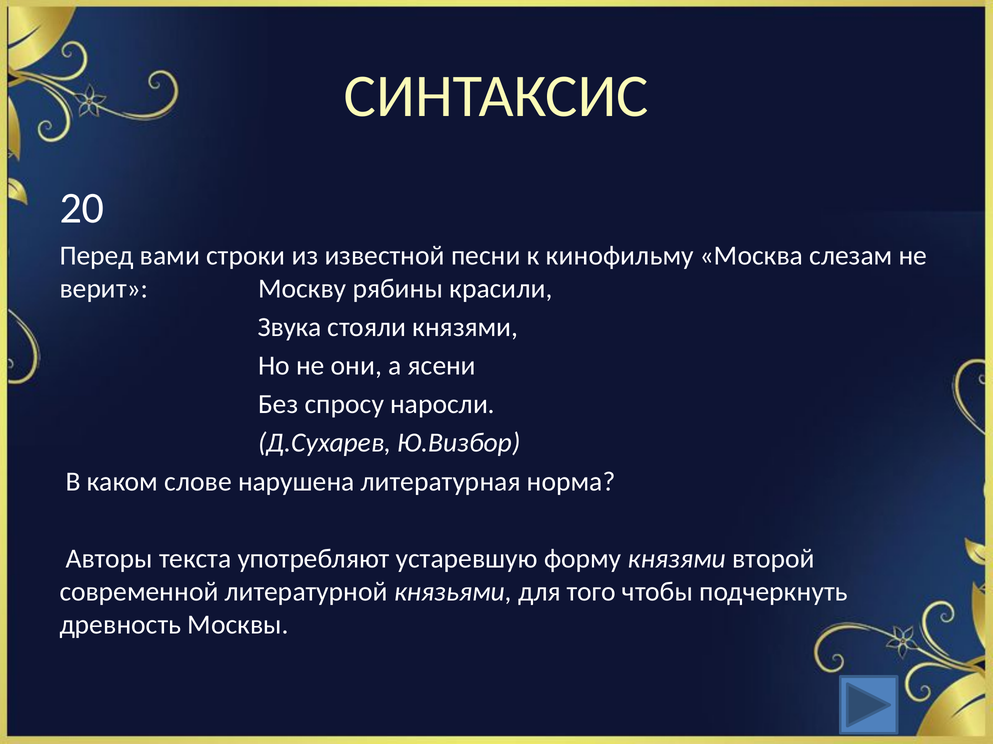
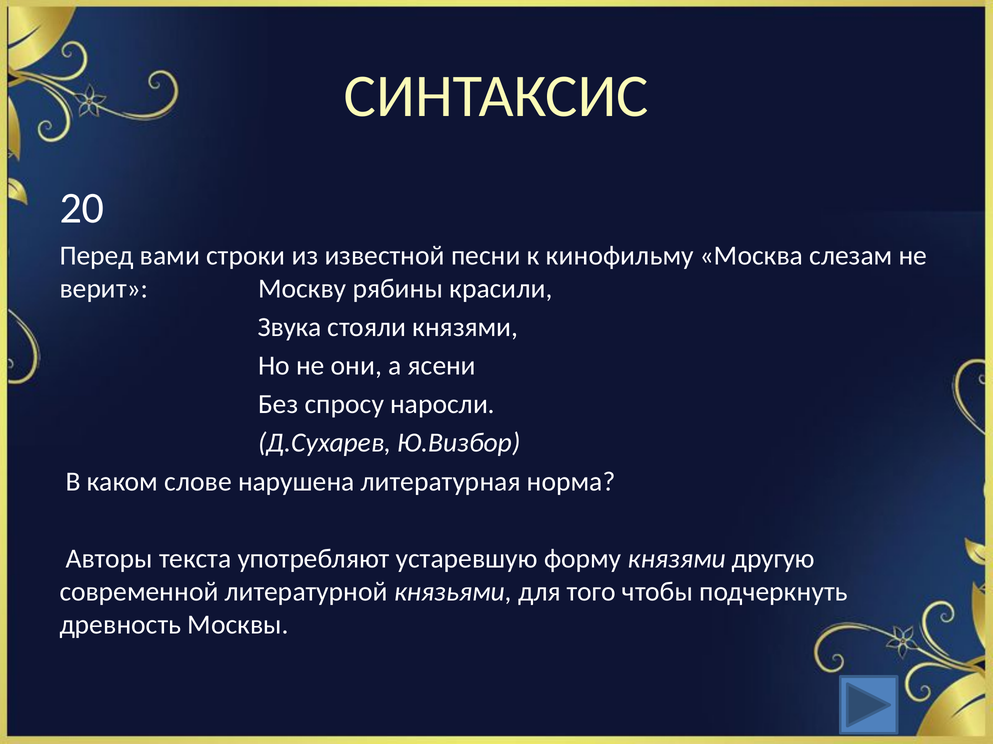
второй: второй -> другую
